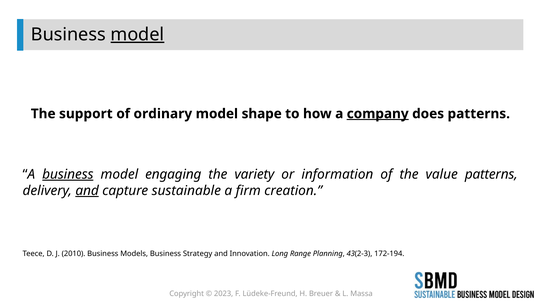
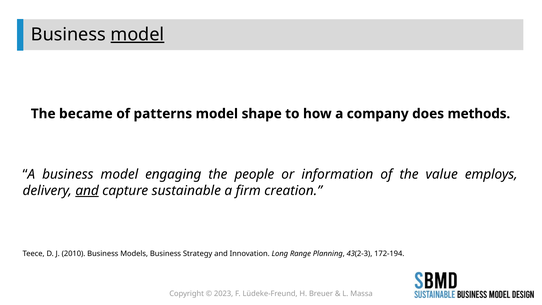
support: support -> became
ordinary: ordinary -> patterns
company underline: present -> none
does patterns: patterns -> methods
business at (68, 174) underline: present -> none
variety: variety -> people
value patterns: patterns -> employs
